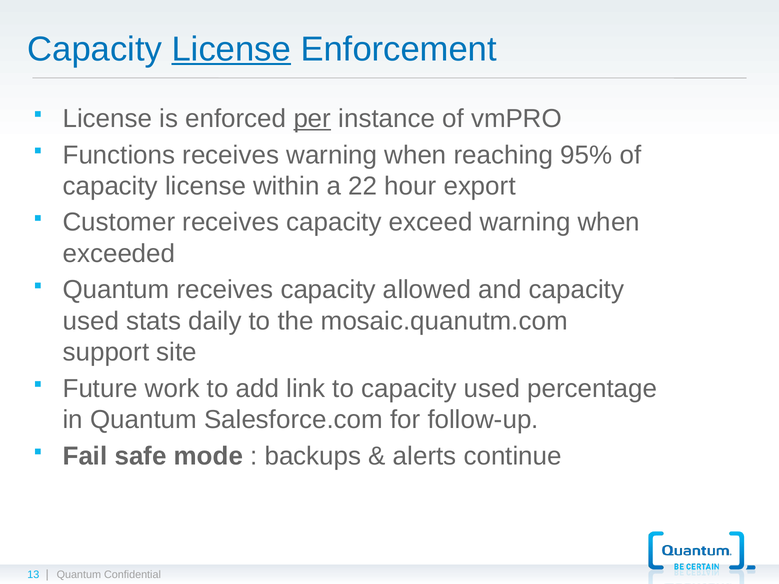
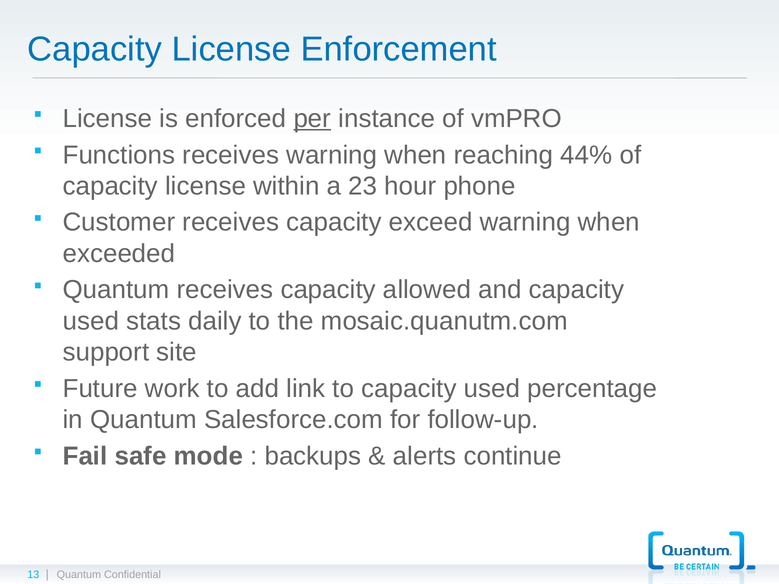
License at (231, 49) underline: present -> none
95%: 95% -> 44%
22: 22 -> 23
export: export -> phone
